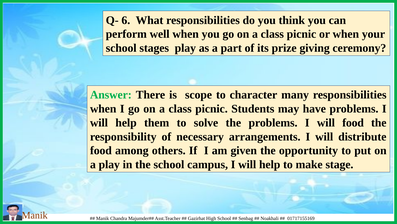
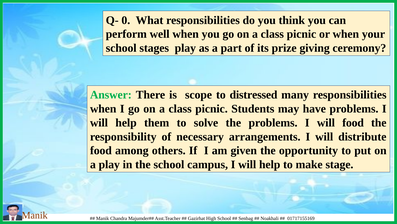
6: 6 -> 0
character: character -> distressed
